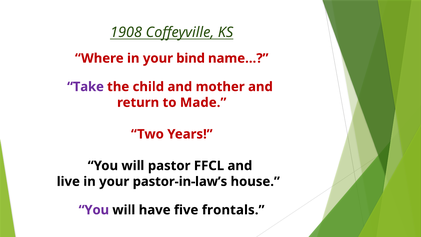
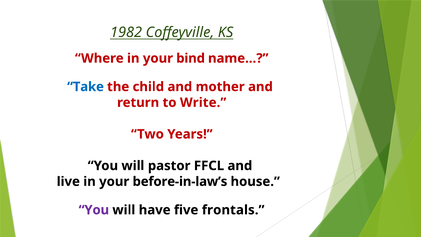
1908: 1908 -> 1982
Take colour: purple -> blue
Made: Made -> Write
pastor-in-law’s: pastor-in-law’s -> before-in-law’s
